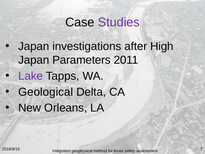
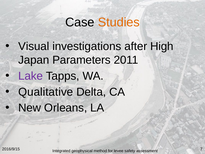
Studies colour: purple -> orange
Japan at (34, 46): Japan -> Visual
Geological: Geological -> Qualitative
